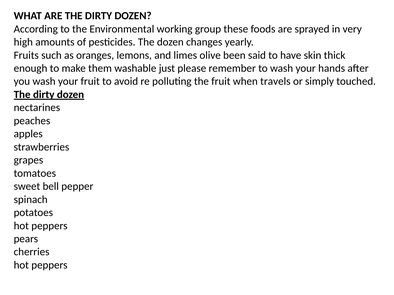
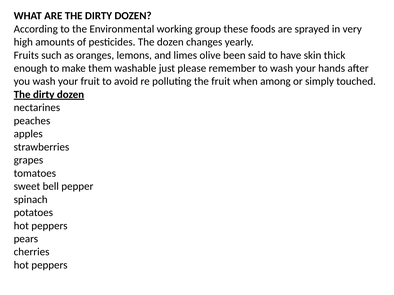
travels: travels -> among
